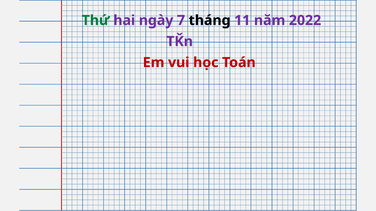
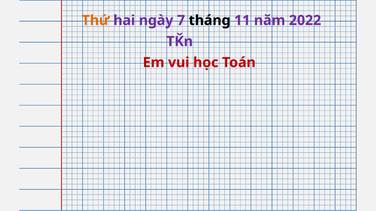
Thứ colour: green -> orange
